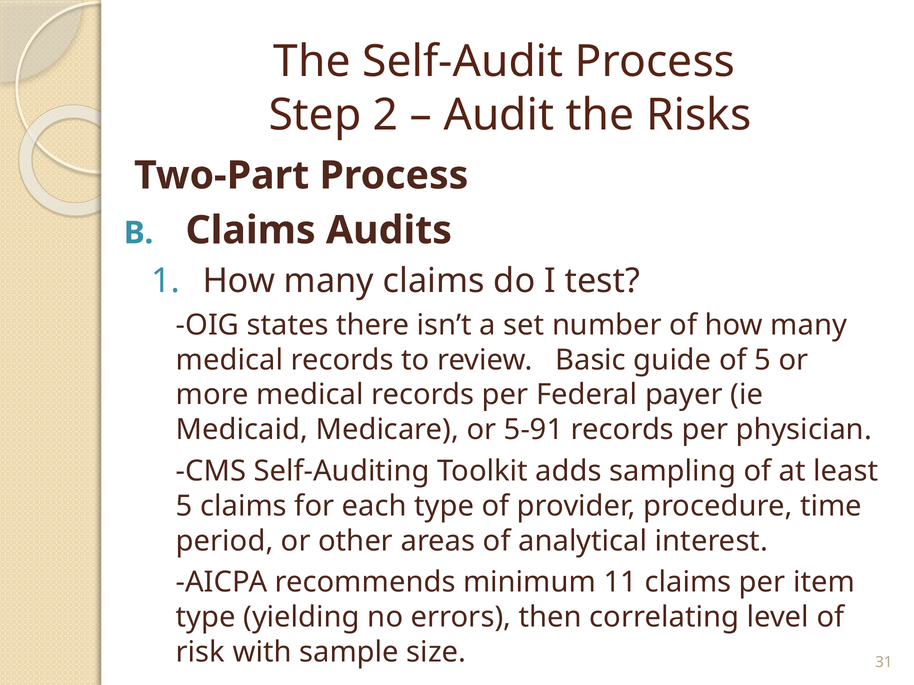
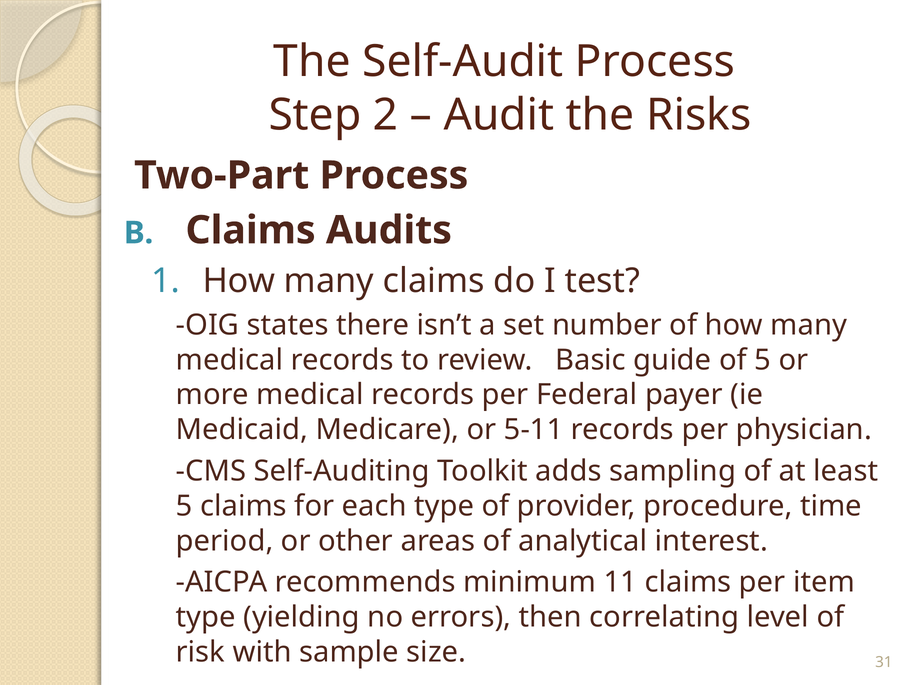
5-91: 5-91 -> 5-11
